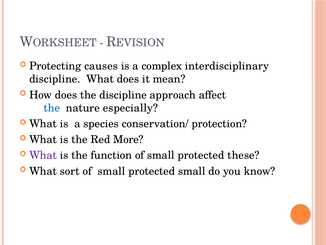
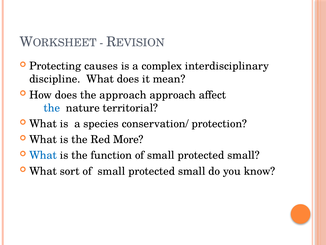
the discipline: discipline -> approach
especially: especially -> territorial
What at (43, 155) colour: purple -> blue
these at (243, 155): these -> small
